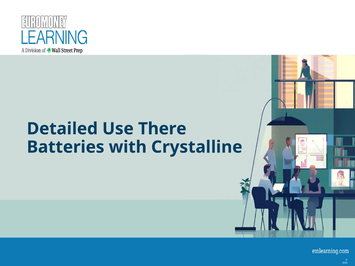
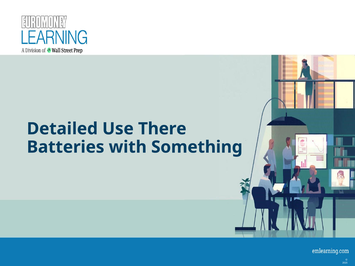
Crystalline: Crystalline -> Something
